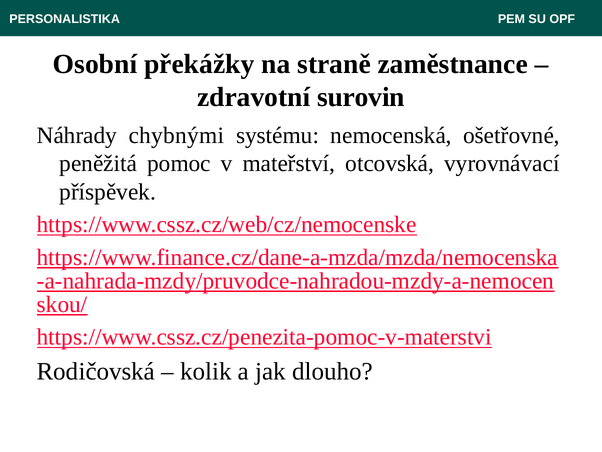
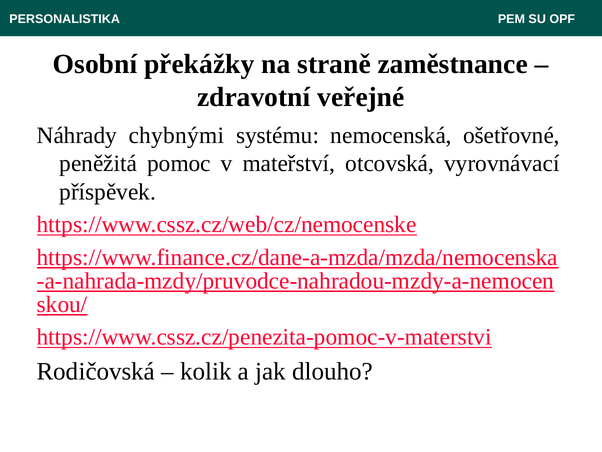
surovin: surovin -> veřejné
